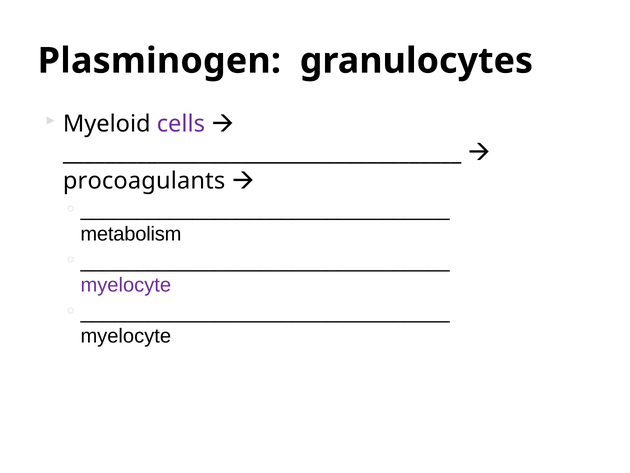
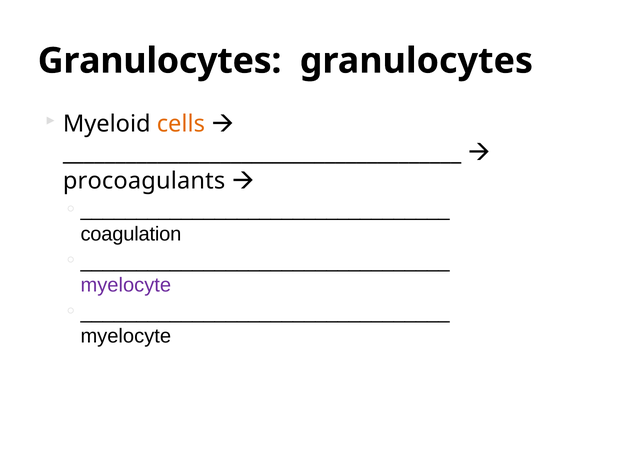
Plasminogen at (159, 61): Plasminogen -> Granulocytes
cells colour: purple -> orange
metabolism: metabolism -> coagulation
